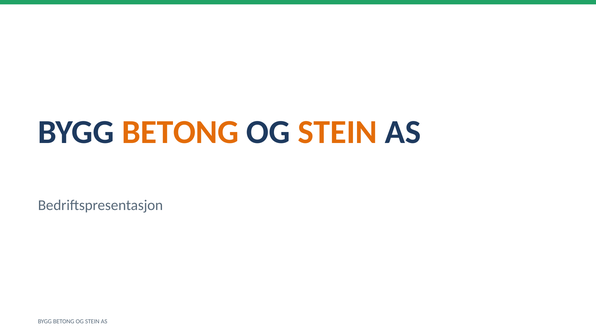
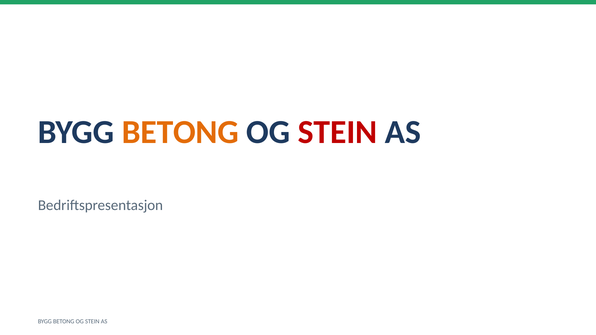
STEIN at (338, 132) colour: orange -> red
